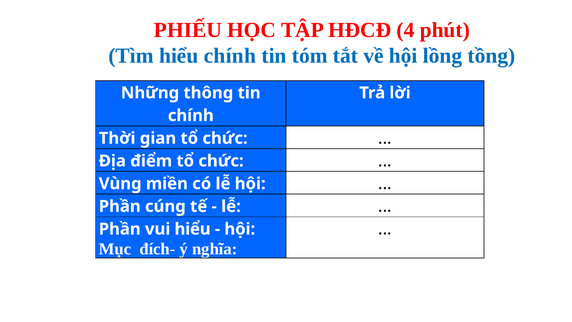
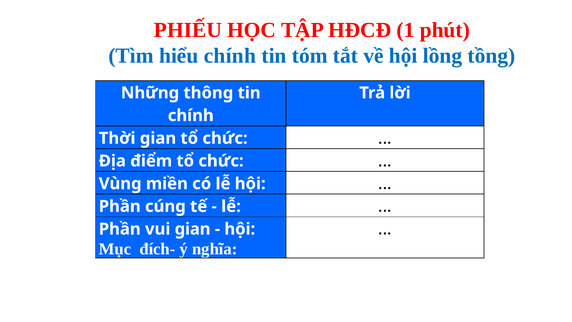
4: 4 -> 1
vui hiểu: hiểu -> gian
